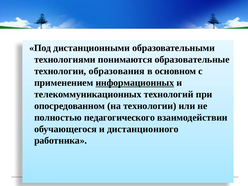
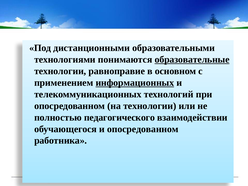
образовательные underline: none -> present
образования: образования -> равноправие
и дистанционного: дистанционного -> опосредованном
